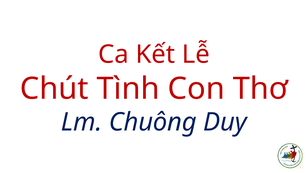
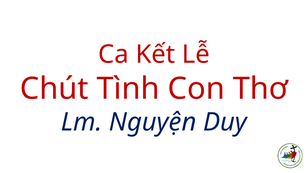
Chuông: Chuông -> Nguyện
